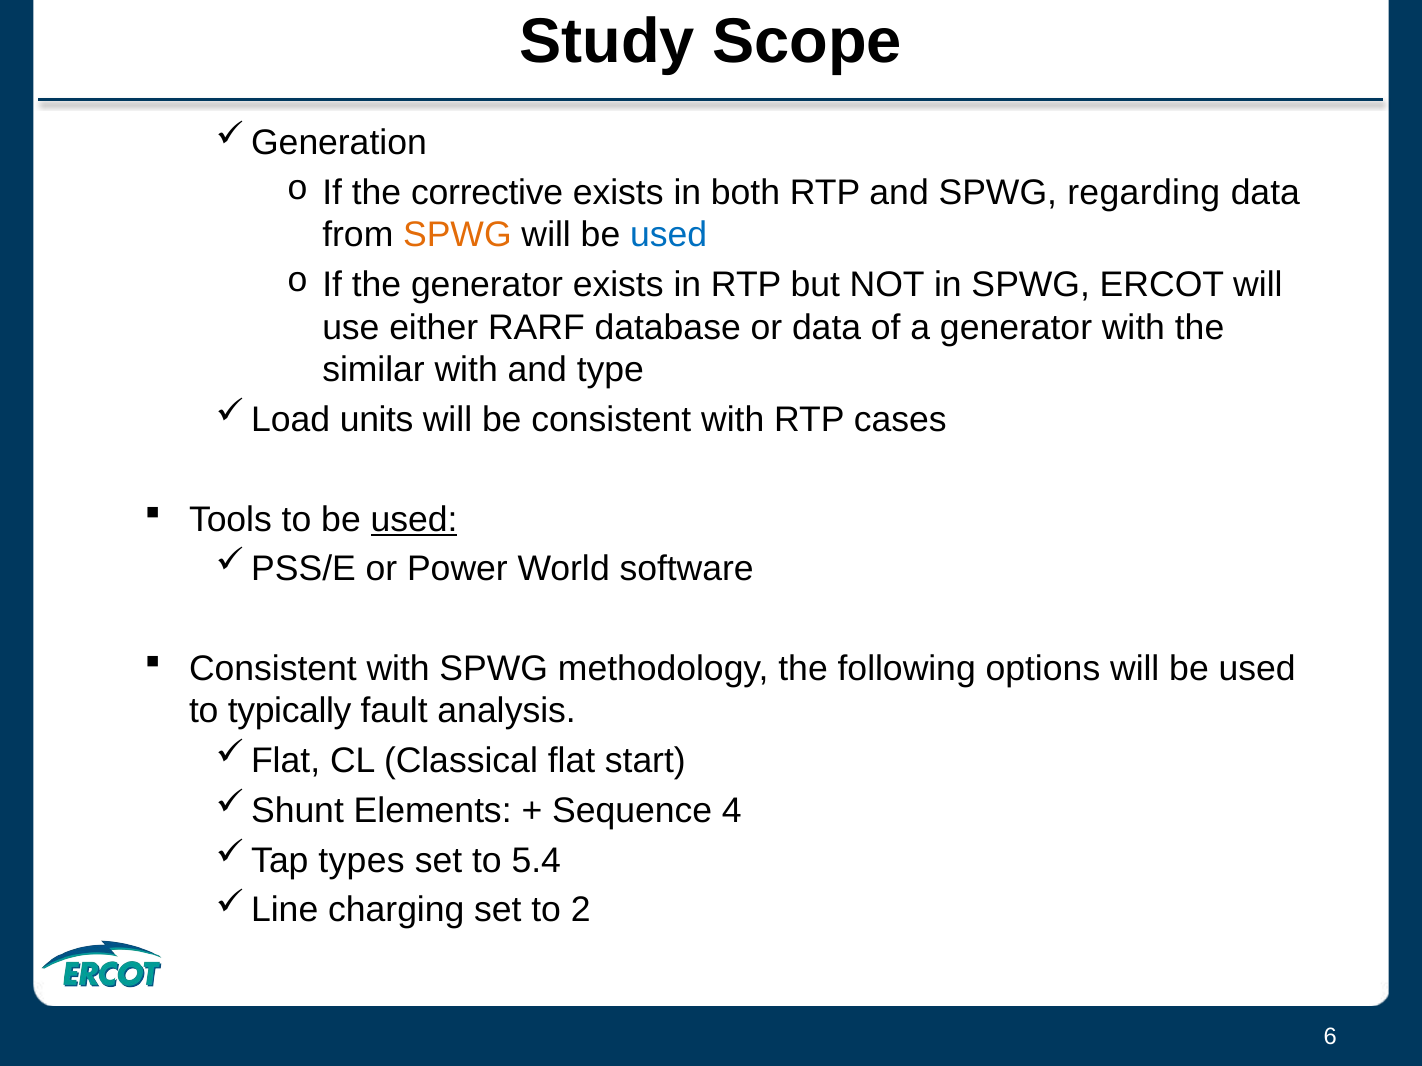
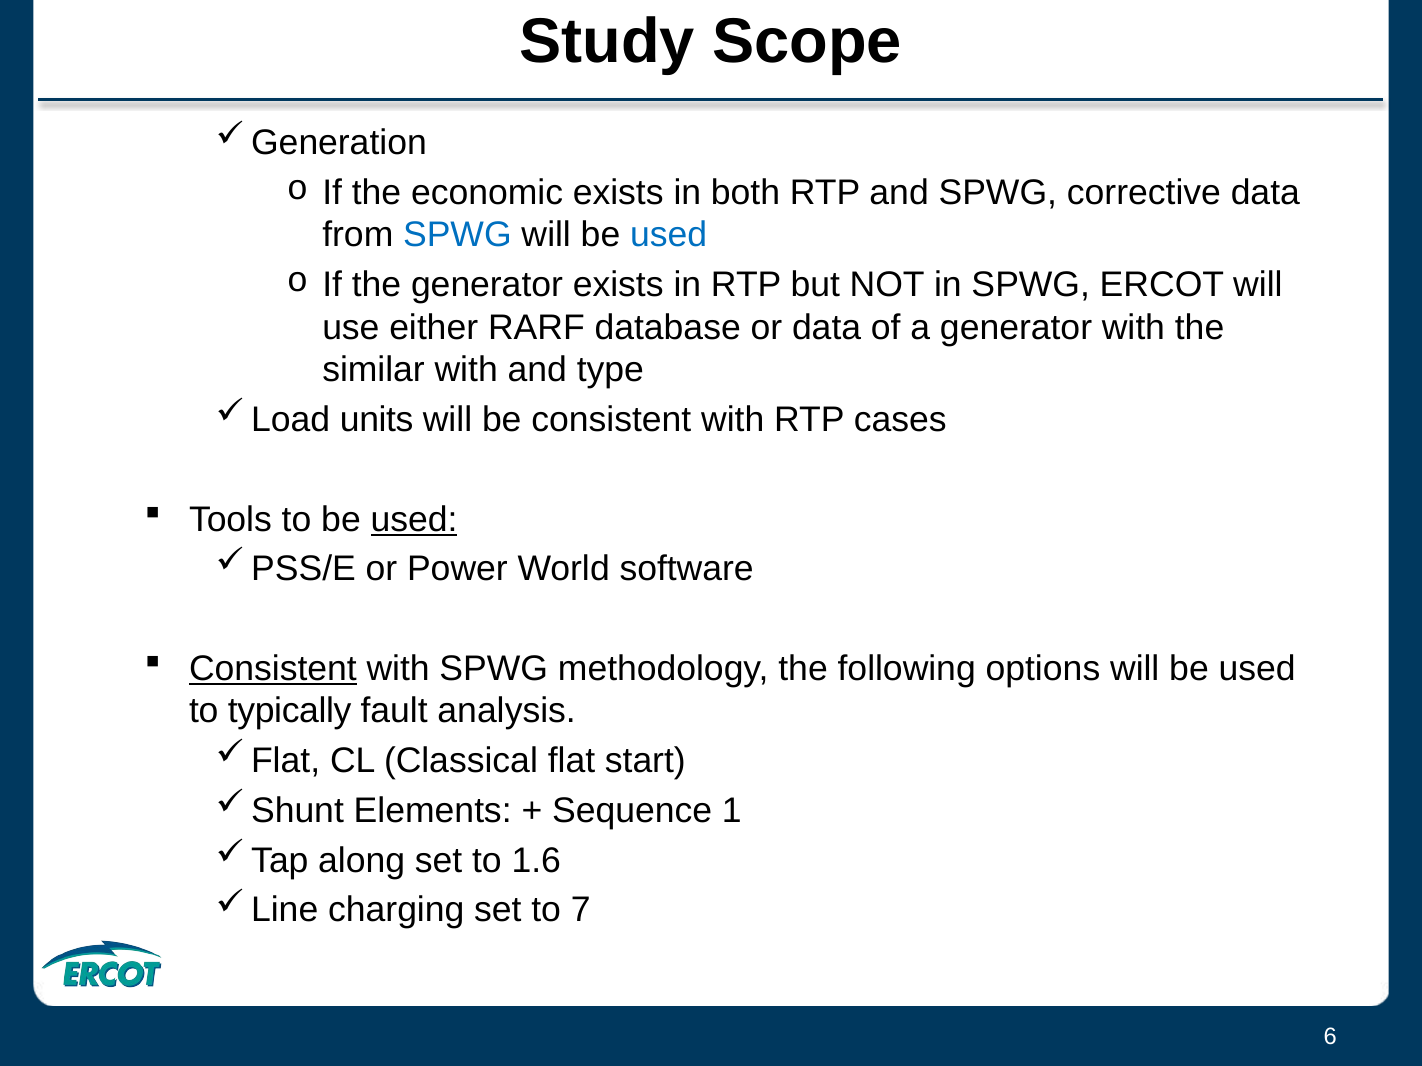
corrective: corrective -> economic
regarding: regarding -> corrective
SPWG at (457, 235) colour: orange -> blue
Consistent at (273, 669) underline: none -> present
4: 4 -> 1
types: types -> along
5.4: 5.4 -> 1.6
2: 2 -> 7
